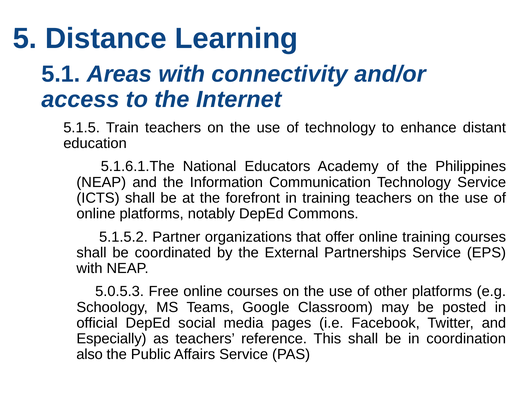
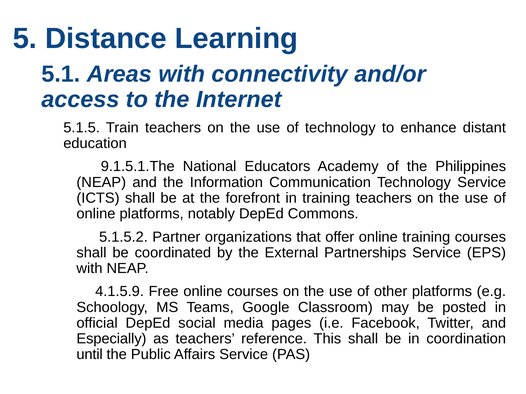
5.1.6.1.The: 5.1.6.1.The -> 9.1.5.1.The
5.0.5.3: 5.0.5.3 -> 4.1.5.9
also: also -> until
